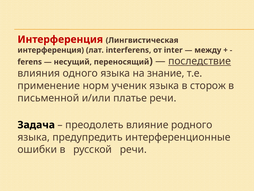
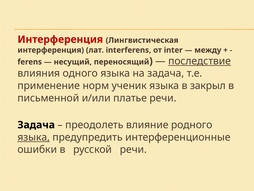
на знание: знание -> задача
сторож: сторож -> закрыл
языка at (34, 137) underline: none -> present
